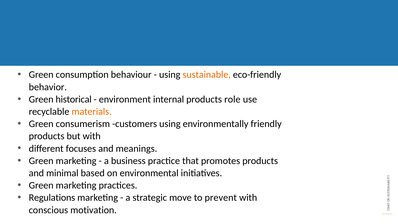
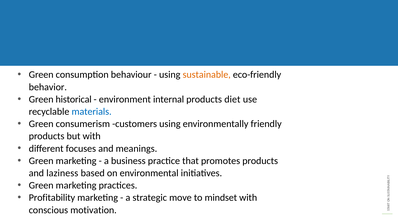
role: role -> diet
materials colour: orange -> blue
minimal: minimal -> laziness
Regulations: Regulations -> Profitability
prevent: prevent -> mindset
